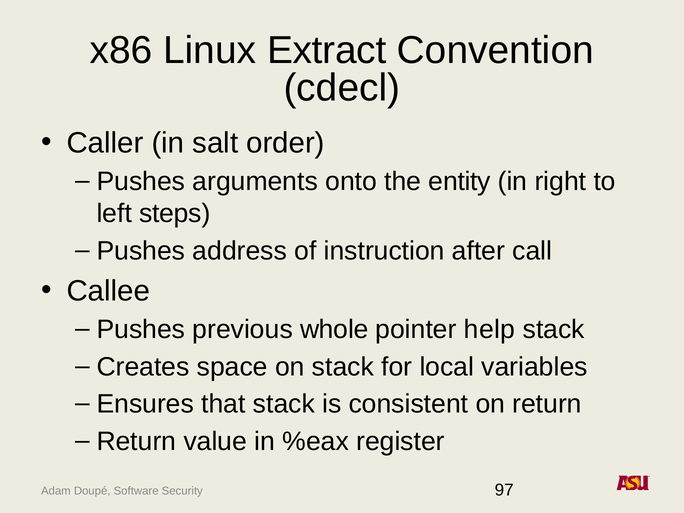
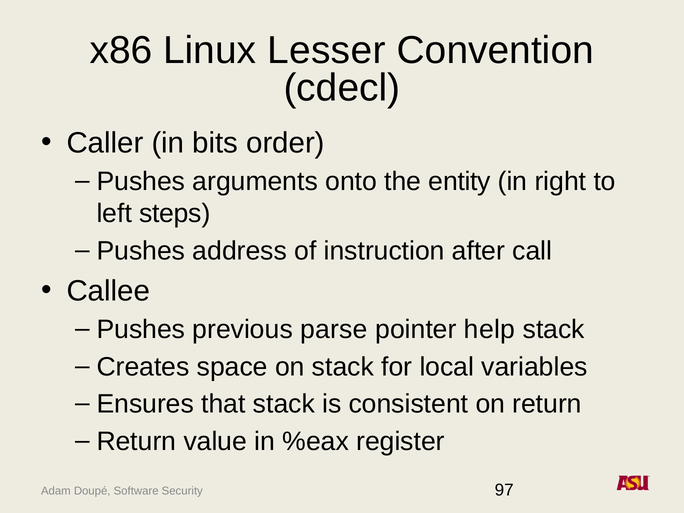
Extract: Extract -> Lesser
salt: salt -> bits
whole: whole -> parse
